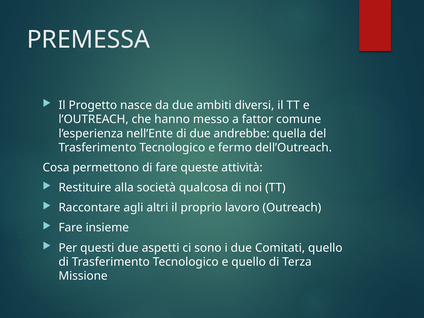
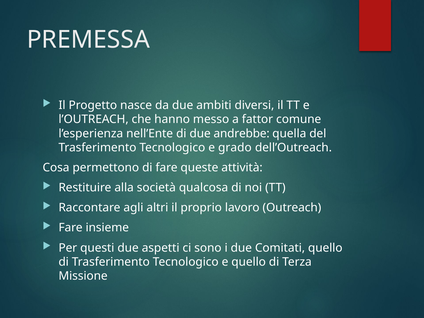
fermo: fermo -> grado
